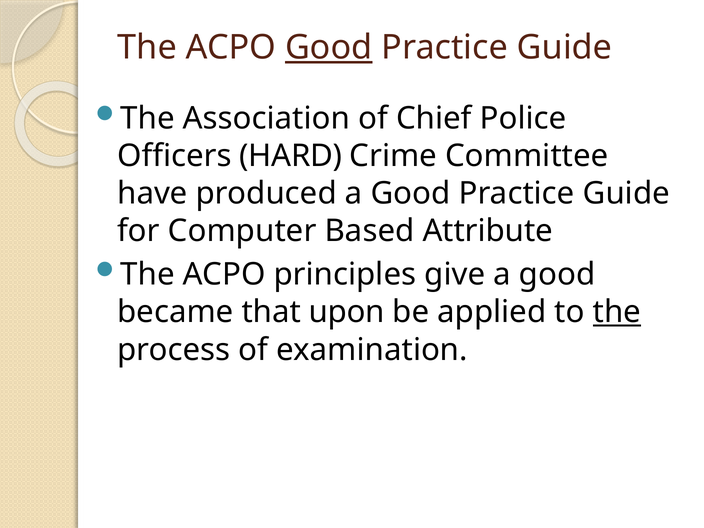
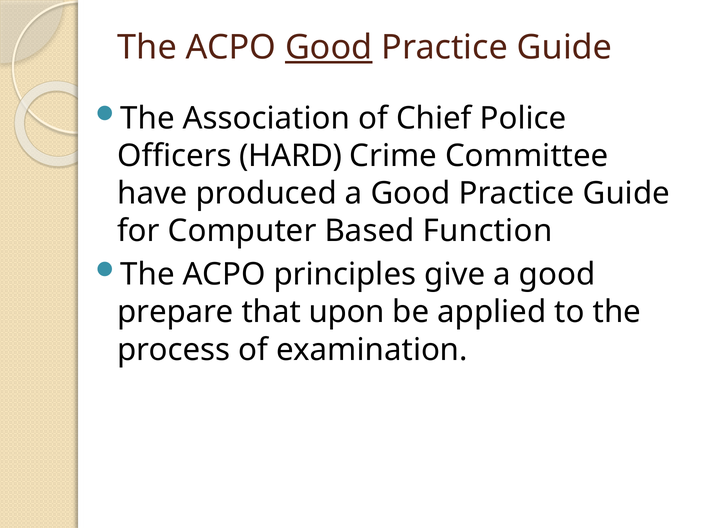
Attribute: Attribute -> Function
became: became -> prepare
the at (617, 312) underline: present -> none
